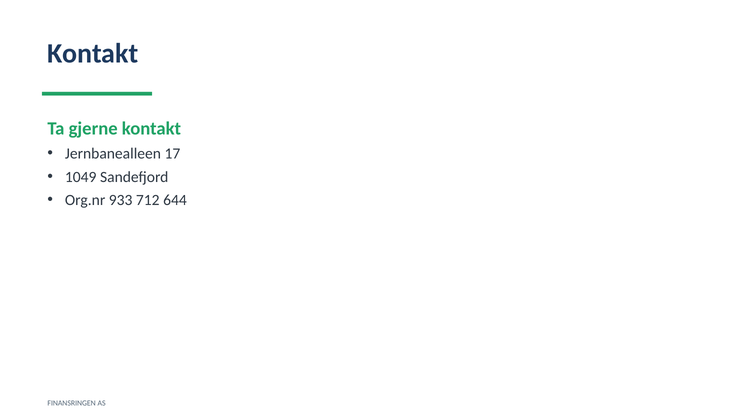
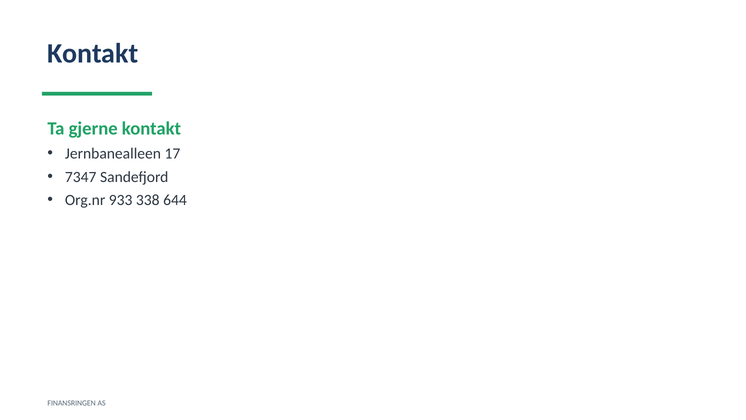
1049: 1049 -> 7347
712: 712 -> 338
